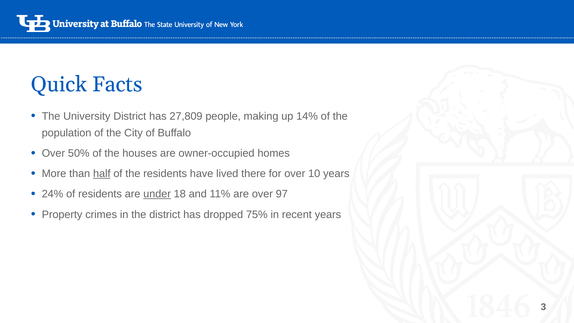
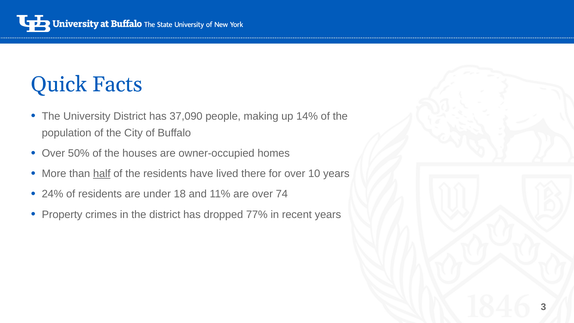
27,809: 27,809 -> 37,090
under underline: present -> none
97: 97 -> 74
75%: 75% -> 77%
